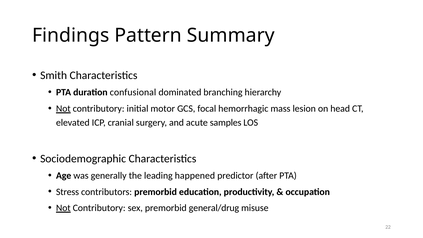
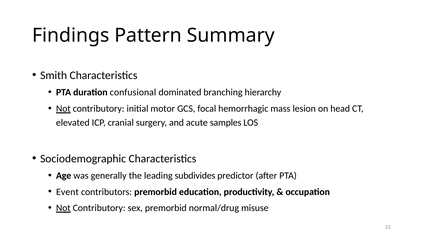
happened: happened -> subdivides
Stress: Stress -> Event
general/drug: general/drug -> normal/drug
